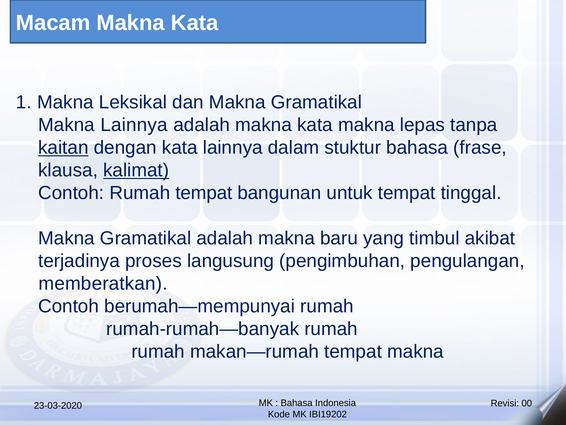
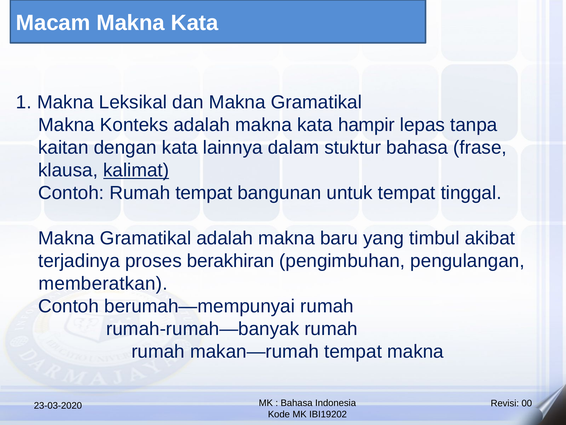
Makna Lainnya: Lainnya -> Konteks
kata makna: makna -> hampir
kaitan underline: present -> none
langusung: langusung -> berakhiran
